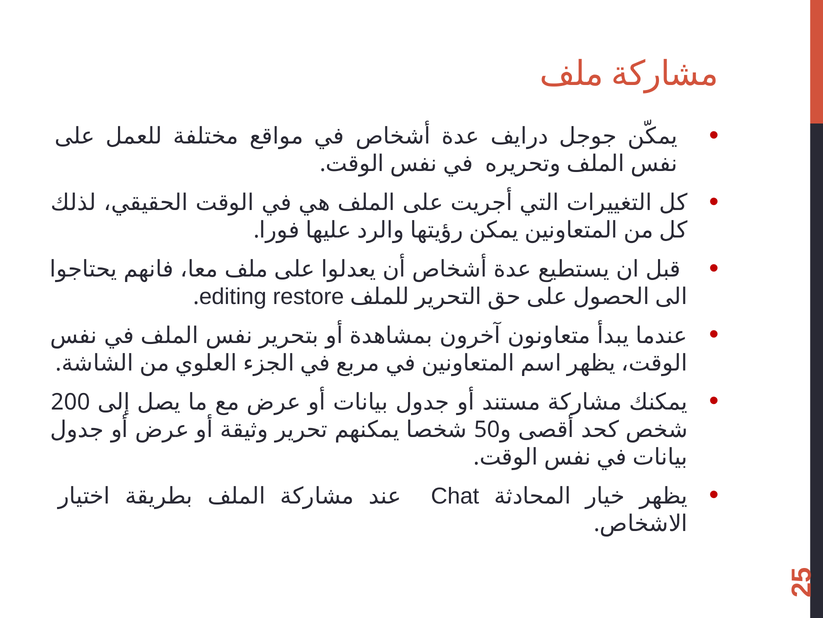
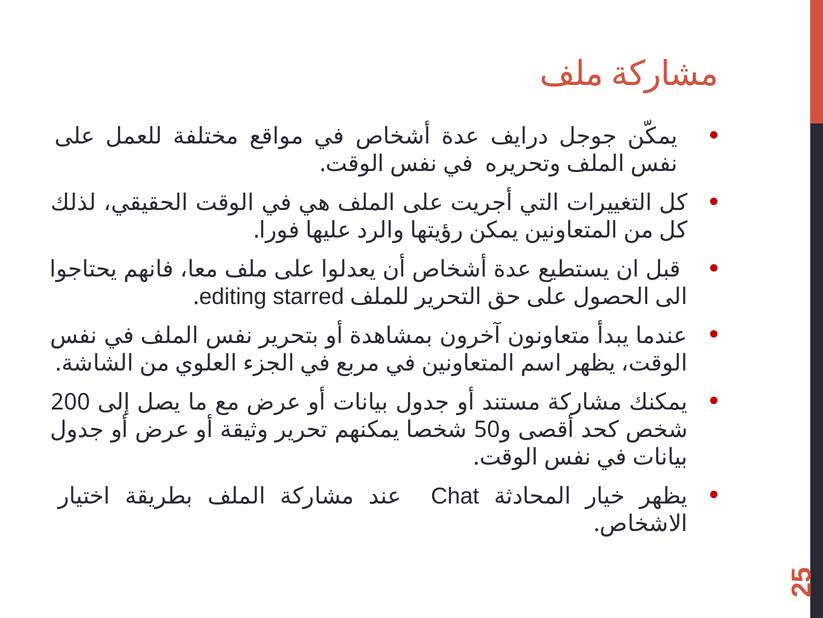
restore: restore -> starred
